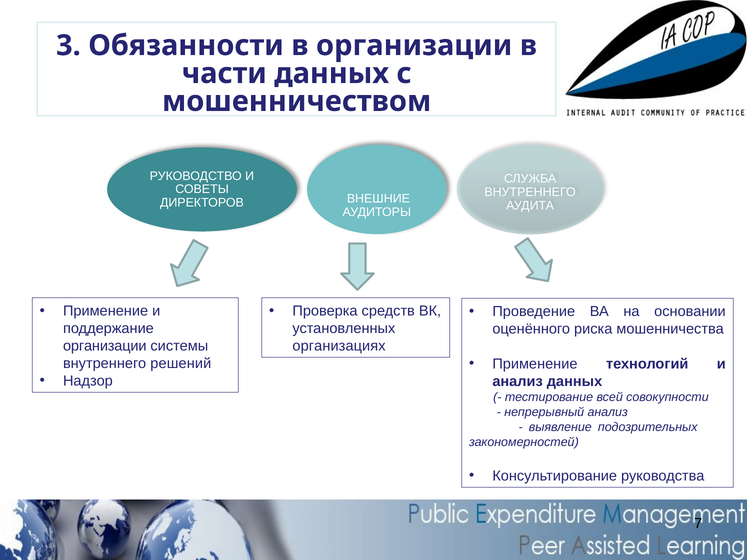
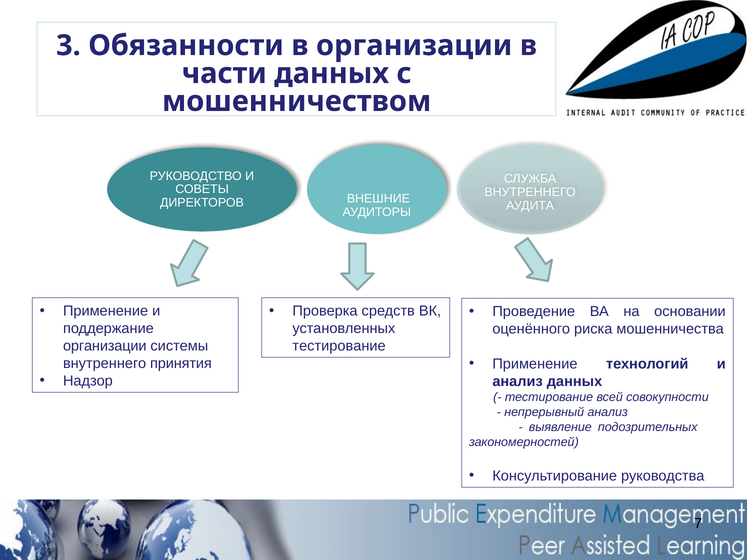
организациях at (339, 346): организациях -> тестирование
решений: решений -> принятия
